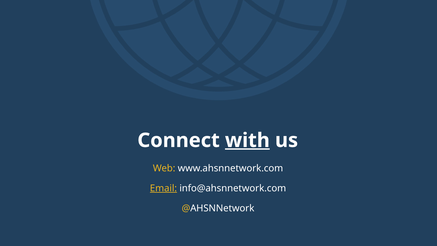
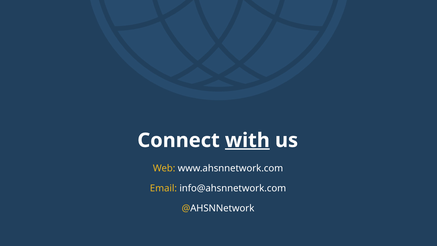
Email underline: present -> none
